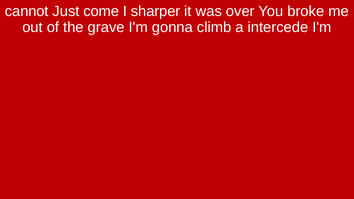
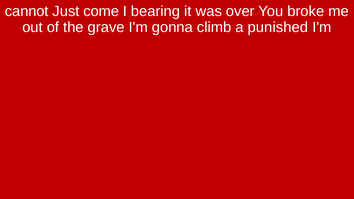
sharper: sharper -> bearing
intercede: intercede -> punished
